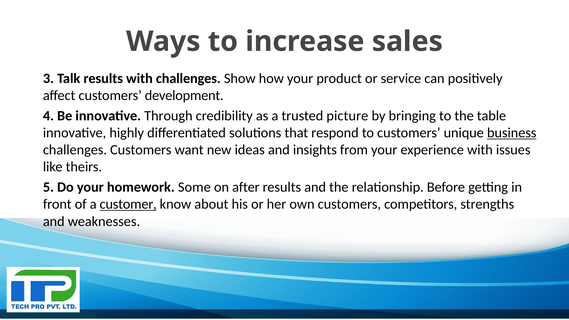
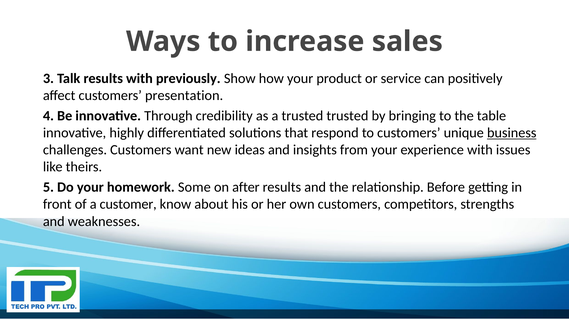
with challenges: challenges -> previously
development: development -> presentation
trusted picture: picture -> trusted
customer underline: present -> none
